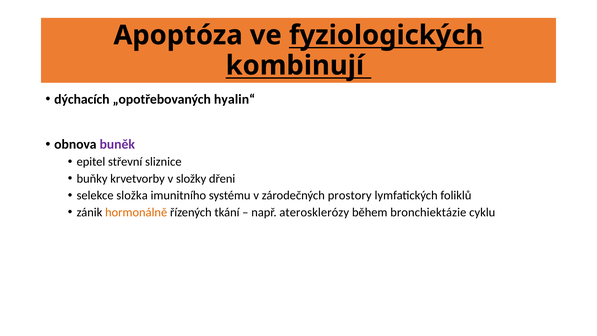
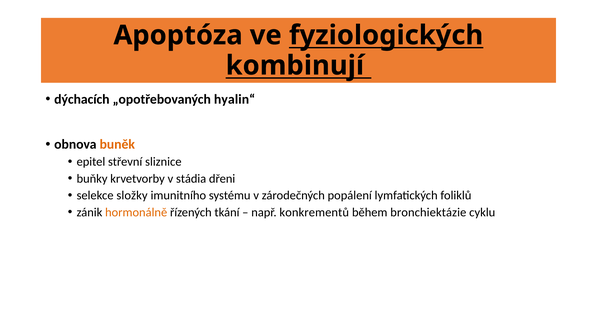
buněk colour: purple -> orange
složky: složky -> stádia
složka: složka -> složky
prostory: prostory -> popálení
aterosklerózy: aterosklerózy -> konkrementů
